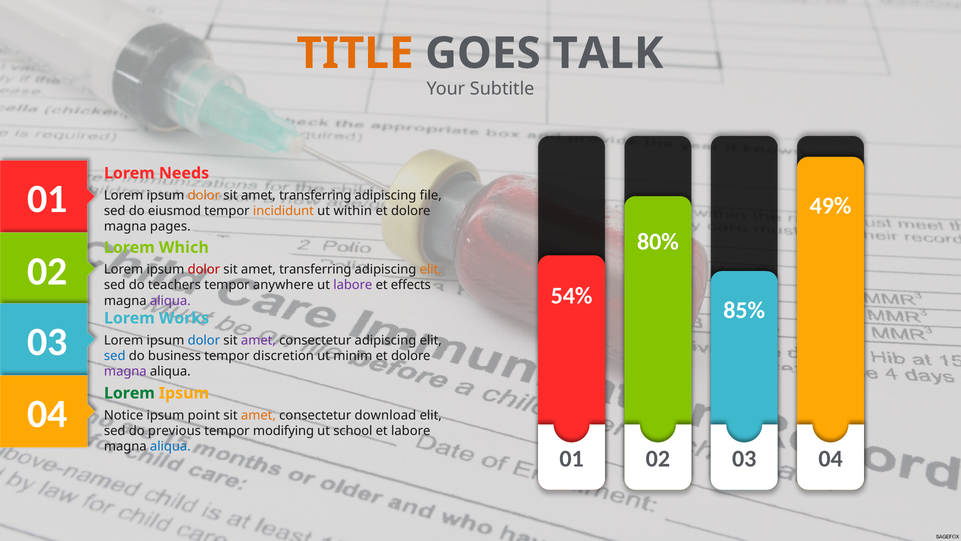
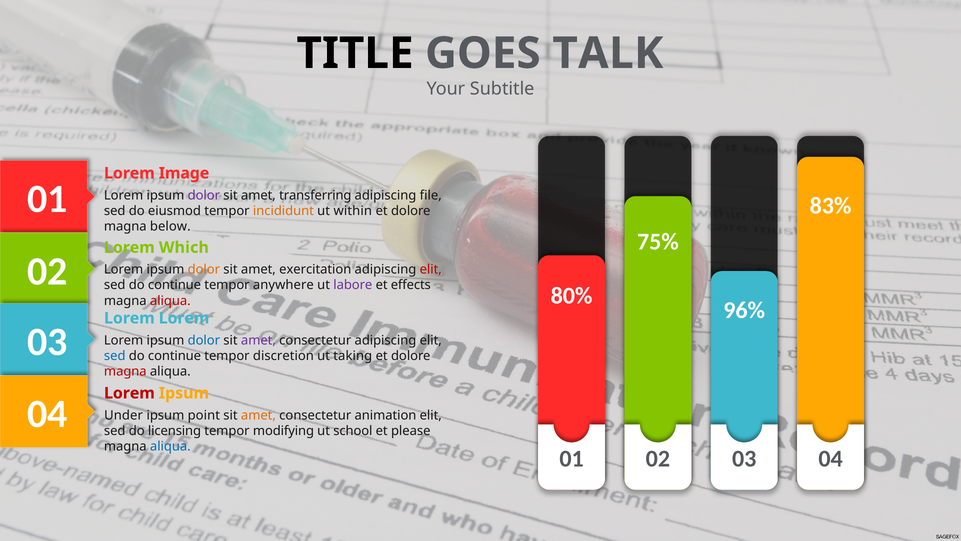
TITLE colour: orange -> black
Needs: Needs -> Image
dolor at (204, 195) colour: orange -> purple
49%: 49% -> 83%
pages: pages -> below
80%: 80% -> 75%
dolor at (204, 269) colour: red -> orange
transferring at (315, 269): transferring -> exercitation
elit at (431, 269) colour: orange -> red
teachers at (174, 285): teachers -> continue
54%: 54% -> 80%
aliqua at (170, 301) colour: purple -> red
85%: 85% -> 96%
Works at (184, 318): Works -> Lorem
business at (174, 356): business -> continue
minim: minim -> taking
magna at (125, 371) colour: purple -> red
Lorem at (129, 393) colour: green -> red
Notice: Notice -> Under
download: download -> animation
previous: previous -> licensing
et labore: labore -> please
